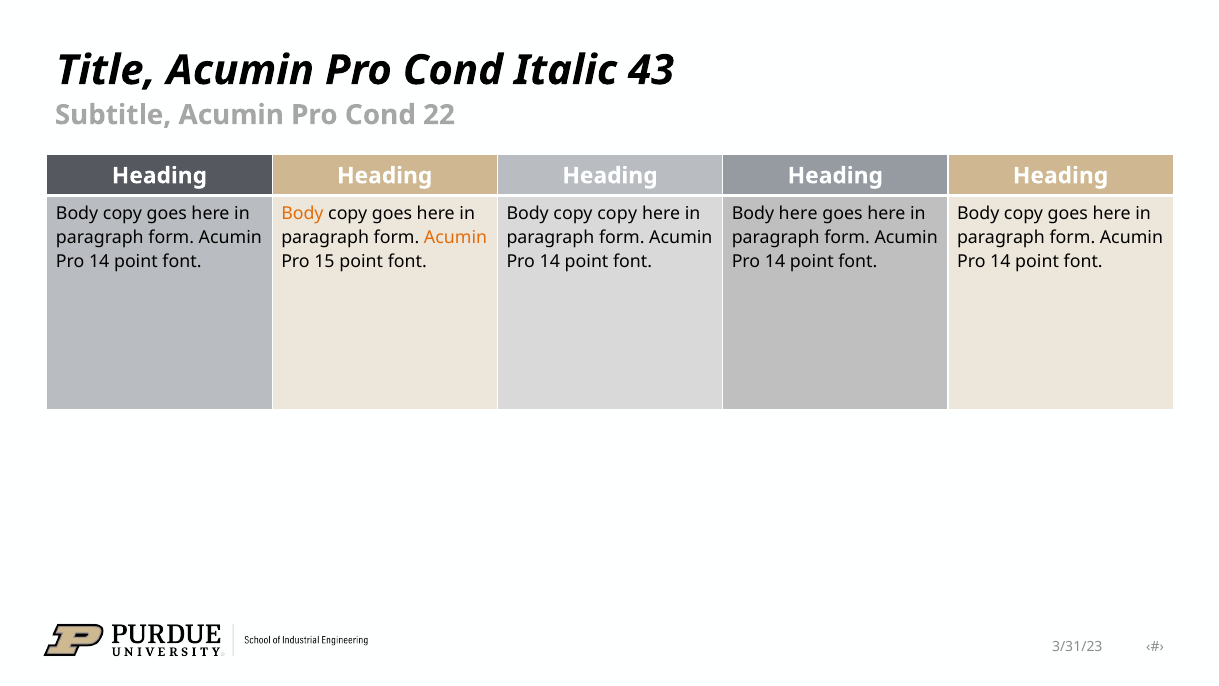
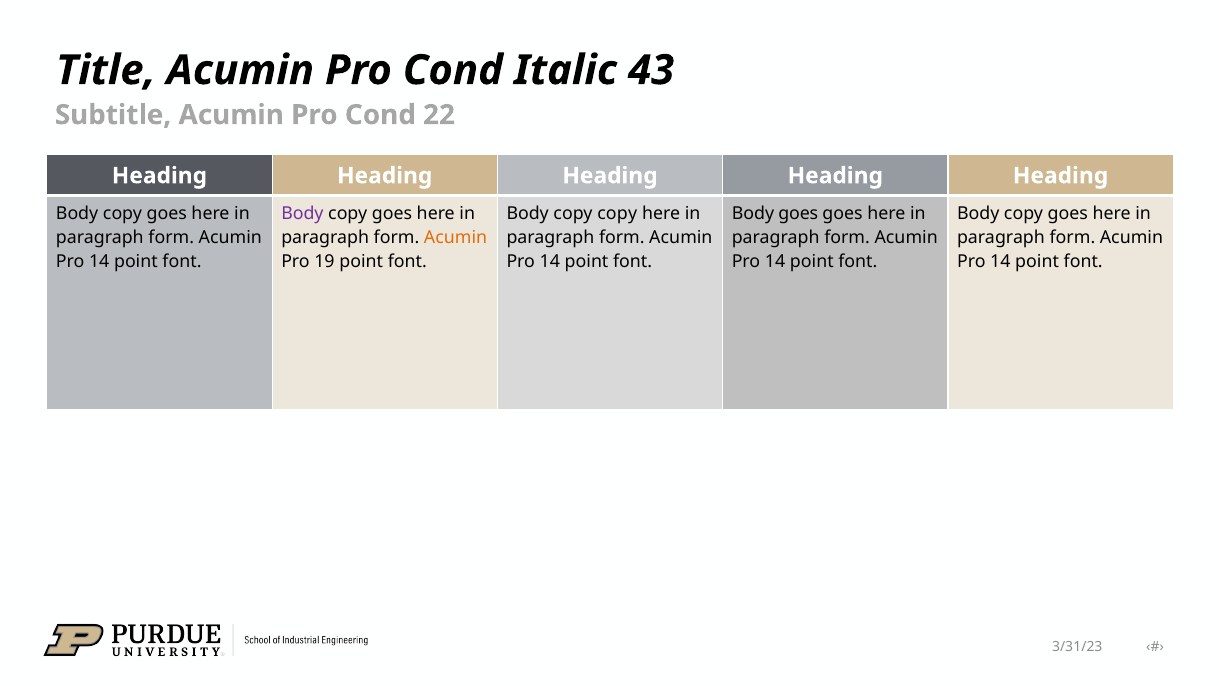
Body at (302, 213) colour: orange -> purple
Body here: here -> goes
15: 15 -> 19
